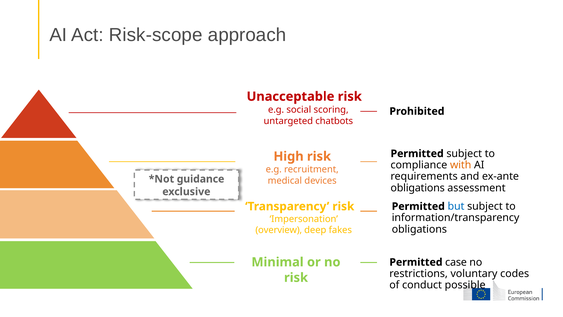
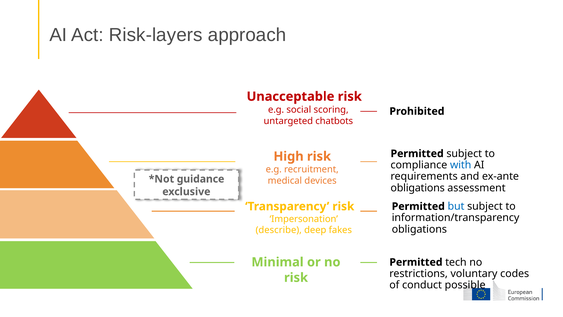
Risk-scope: Risk-scope -> Risk-layers
with colour: orange -> blue
overview: overview -> describe
case: case -> tech
